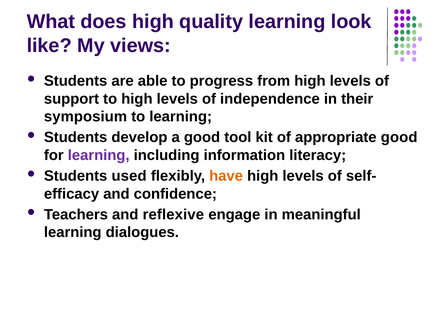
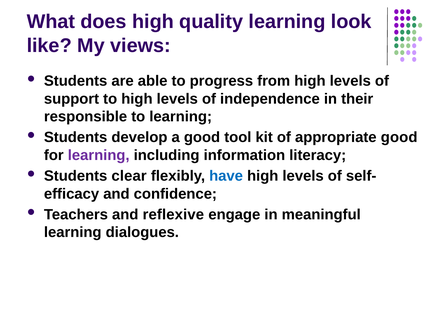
symposium: symposium -> responsible
used: used -> clear
have colour: orange -> blue
